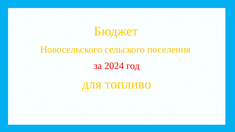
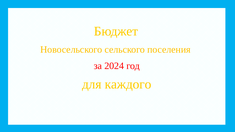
топливо: топливо -> каждого
